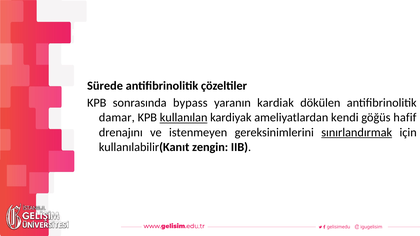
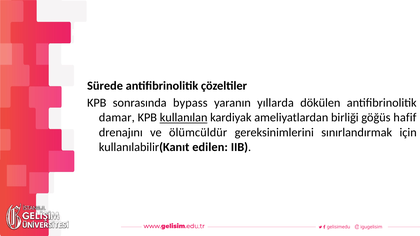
kardiak: kardiak -> yıllarda
kendi: kendi -> birliği
istenmeyen: istenmeyen -> ölümcüldür
sınırlandırmak underline: present -> none
zengin: zengin -> edilen
